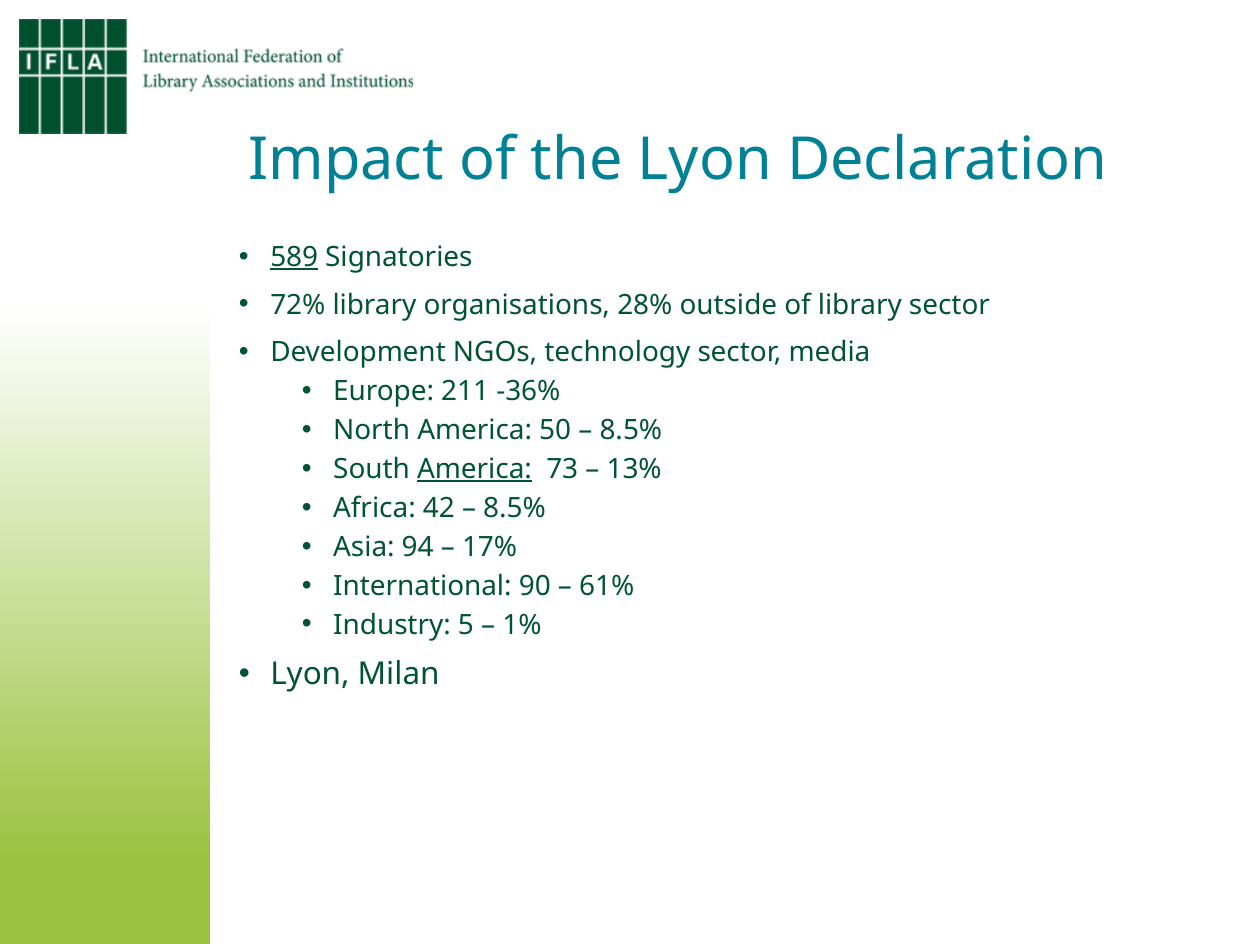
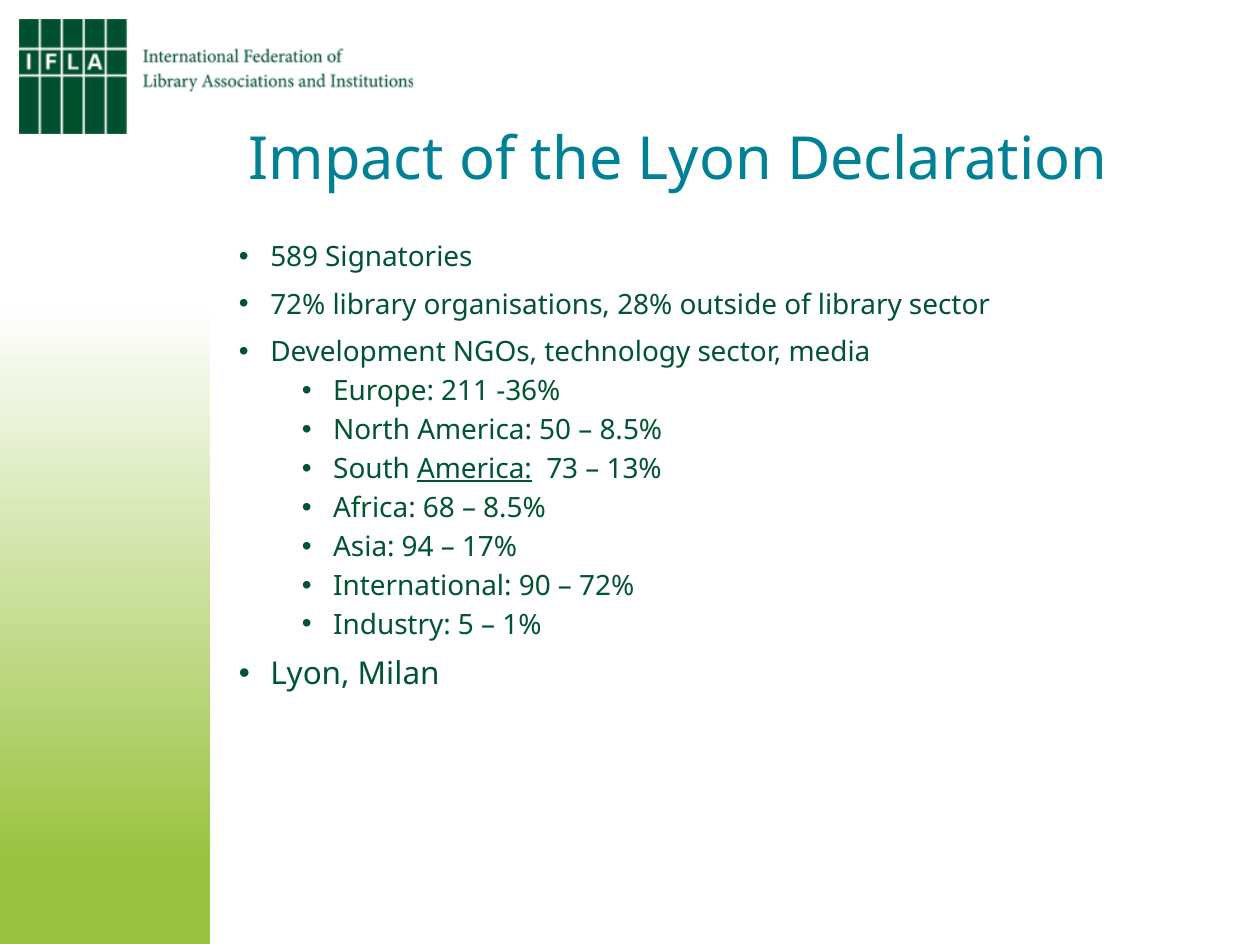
589 underline: present -> none
42: 42 -> 68
61% at (607, 586): 61% -> 72%
